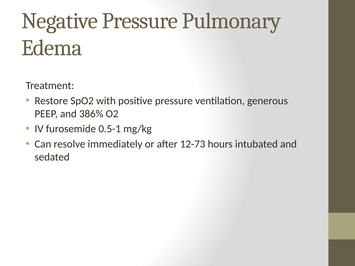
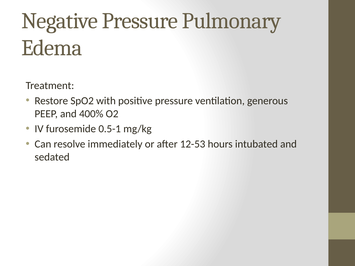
386%: 386% -> 400%
12-73: 12-73 -> 12-53
